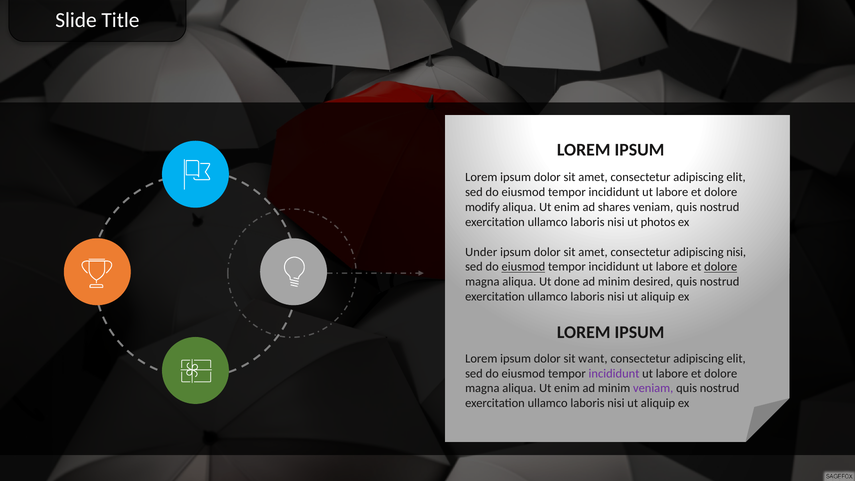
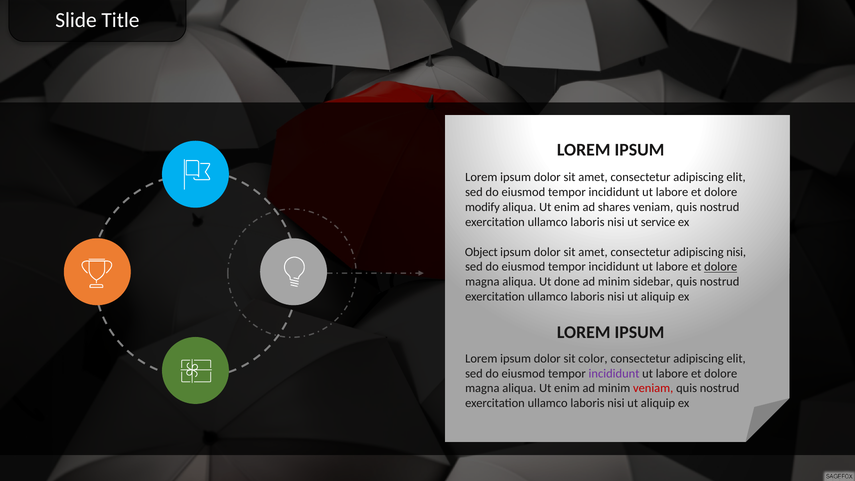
photos: photos -> service
Under: Under -> Object
eiusmod at (523, 267) underline: present -> none
desired: desired -> sidebar
want: want -> color
veniam at (653, 388) colour: purple -> red
